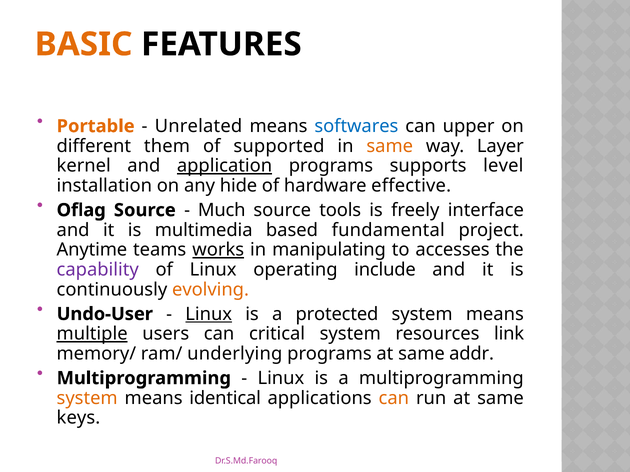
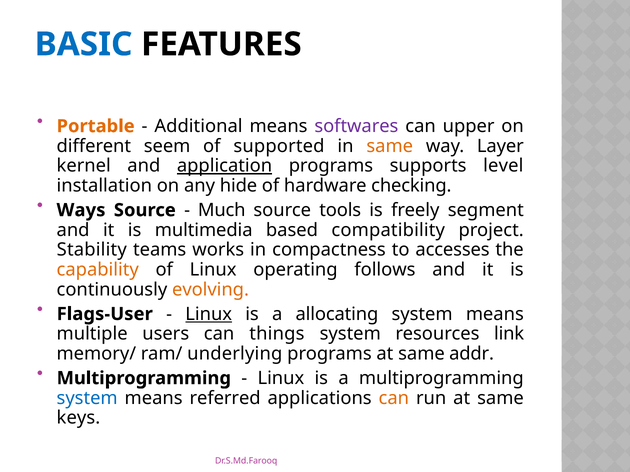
BASIC colour: orange -> blue
Unrelated: Unrelated -> Additional
softwares colour: blue -> purple
them: them -> seem
effective: effective -> checking
Oflag: Oflag -> Ways
interface: interface -> segment
fundamental: fundamental -> compatibility
Anytime: Anytime -> Stability
works underline: present -> none
manipulating: manipulating -> compactness
capability colour: purple -> orange
include: include -> follows
Undo-User: Undo-User -> Flags-User
protected: protected -> allocating
multiple underline: present -> none
critical: critical -> things
system at (87, 398) colour: orange -> blue
identical: identical -> referred
